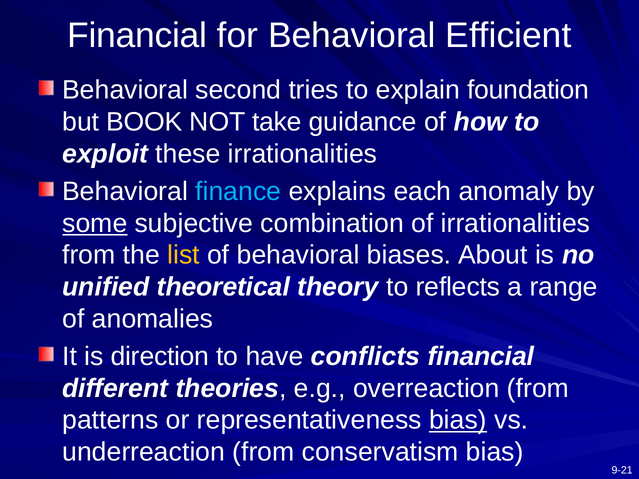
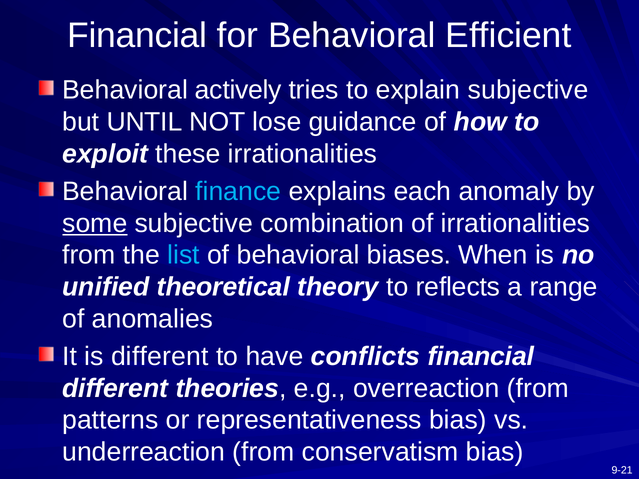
second: second -> actively
explain foundation: foundation -> subjective
BOOK: BOOK -> UNTIL
take: take -> lose
list colour: yellow -> light blue
About: About -> When
is direction: direction -> different
bias at (458, 420) underline: present -> none
